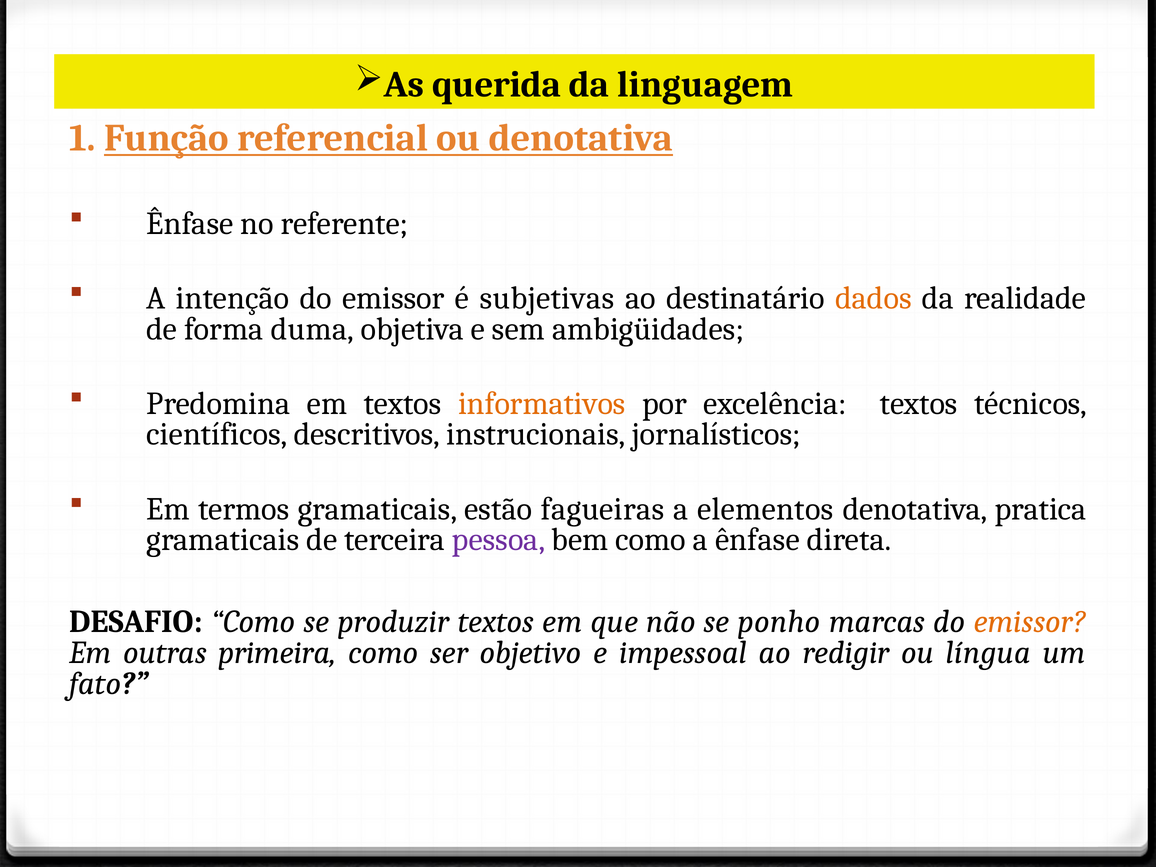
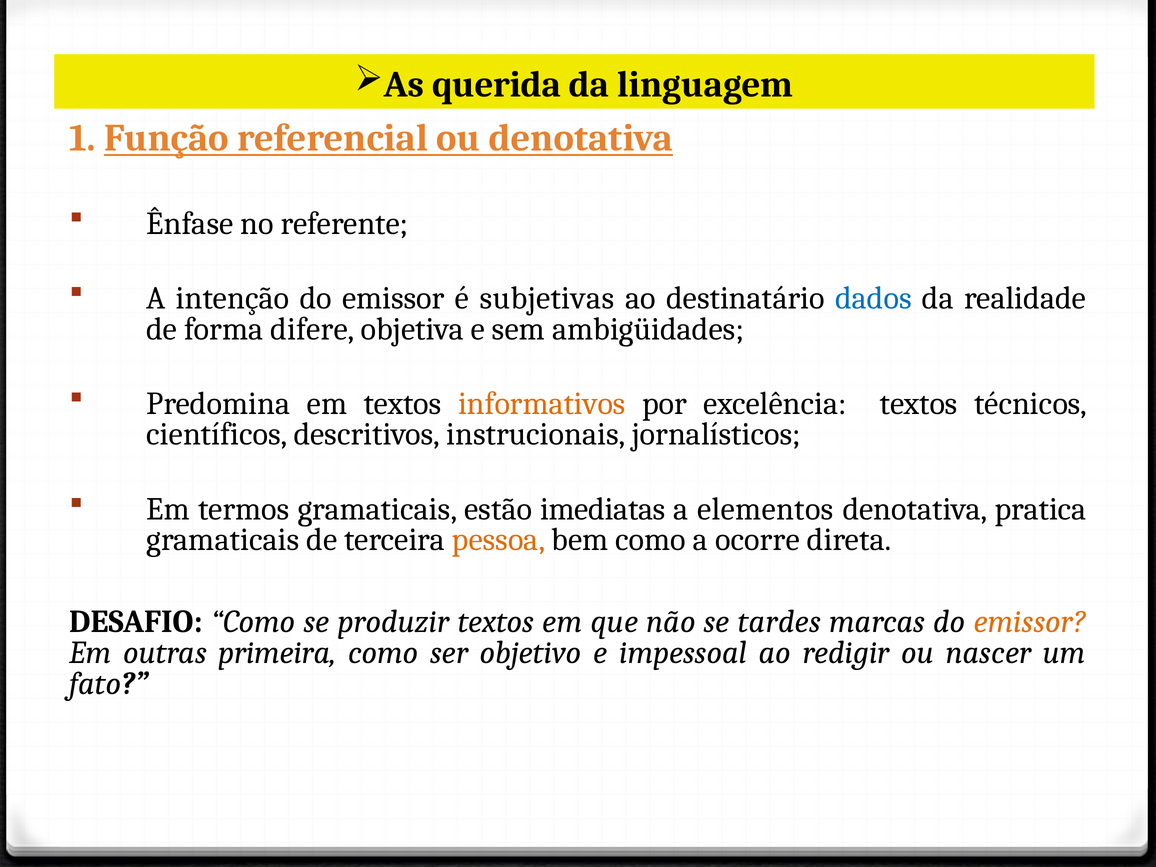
dados colour: orange -> blue
duma: duma -> difere
fagueiras: fagueiras -> imediatas
pessoa colour: purple -> orange
a ênfase: ênfase -> ocorre
ponho: ponho -> tardes
língua: língua -> nascer
